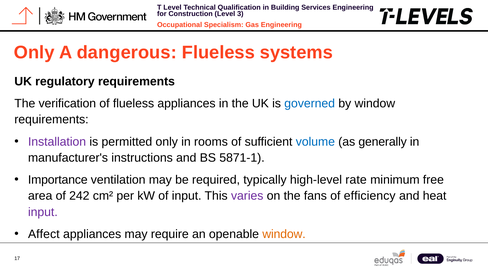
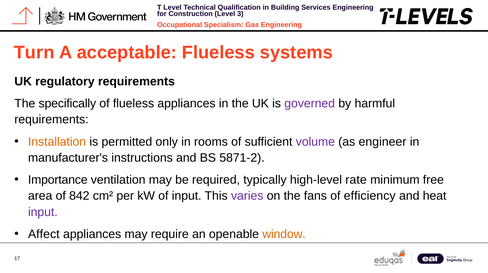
Only at (34, 52): Only -> Turn
dangerous: dangerous -> acceptable
verification: verification -> specifically
governed colour: blue -> purple
by window: window -> harmful
Installation colour: purple -> orange
volume colour: blue -> purple
generally: generally -> engineer
5871-1: 5871-1 -> 5871-2
242: 242 -> 842
